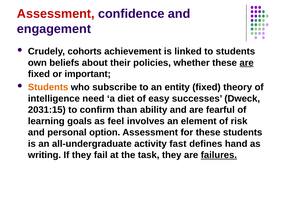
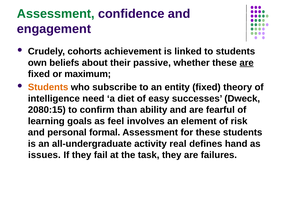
Assessment at (56, 14) colour: red -> green
policies: policies -> passive
important: important -> maximum
2031:15: 2031:15 -> 2080:15
option: option -> formal
fast: fast -> real
writing: writing -> issues
failures underline: present -> none
